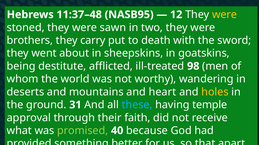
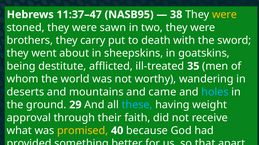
11:37–48: 11:37–48 -> 11:37–47
12: 12 -> 38
98: 98 -> 35
heart: heart -> came
holes colour: yellow -> light blue
31: 31 -> 29
temple: temple -> weight
promised colour: light green -> yellow
